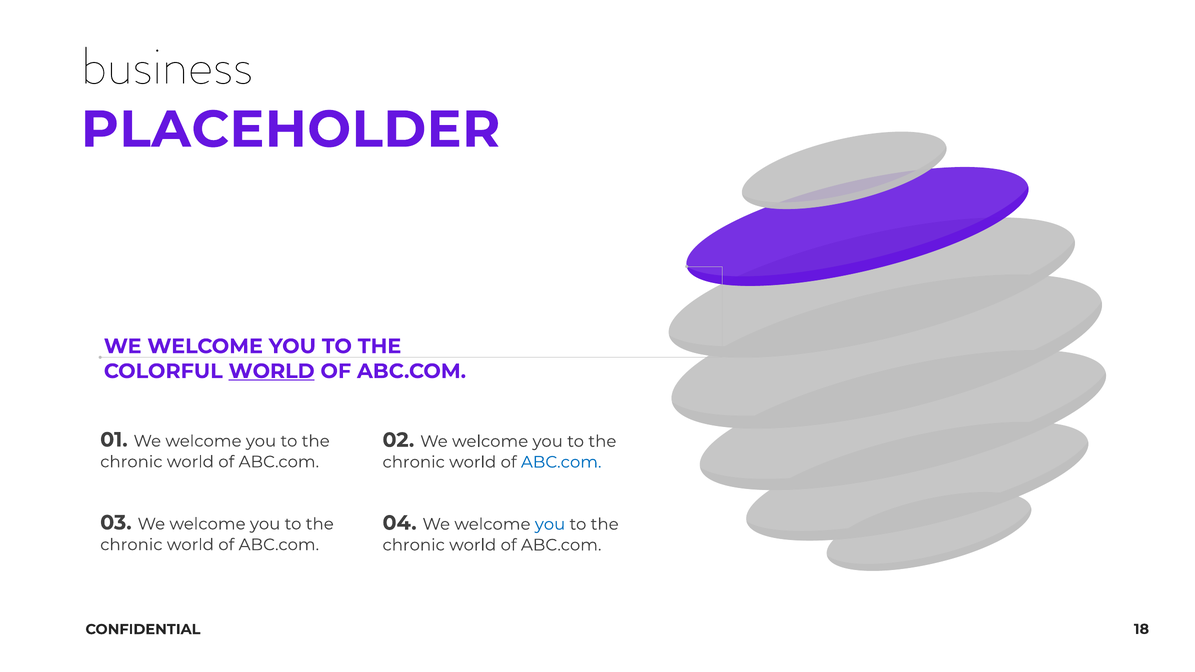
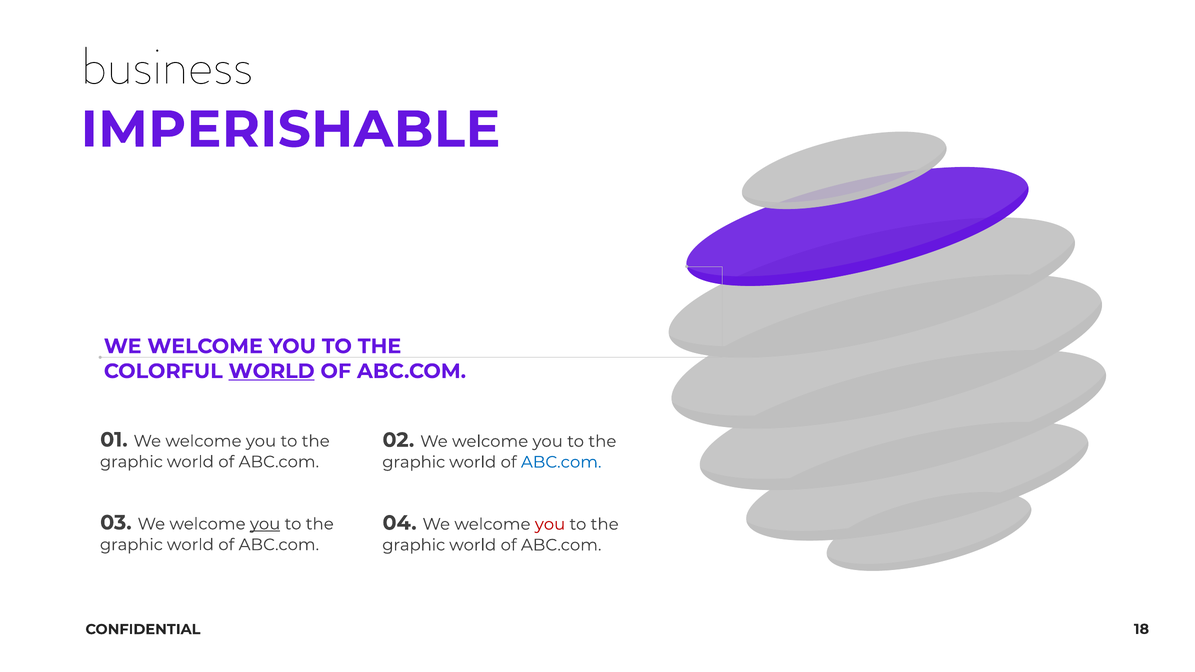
PLACEHOLDER: PLACEHOLDER -> IMPERISHABLE
chronic at (131, 462): chronic -> graphic
chronic at (414, 462): chronic -> graphic
you at (265, 524) underline: none -> present
you at (550, 524) colour: blue -> red
chronic at (131, 545): chronic -> graphic
chronic at (414, 545): chronic -> graphic
